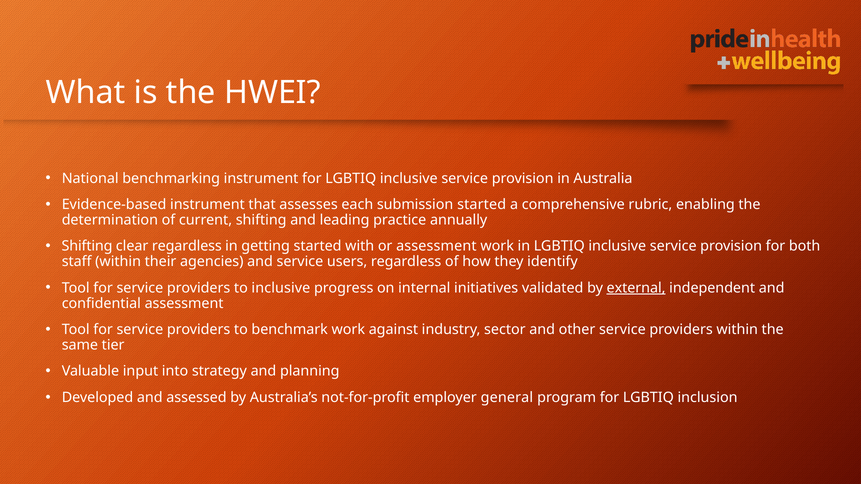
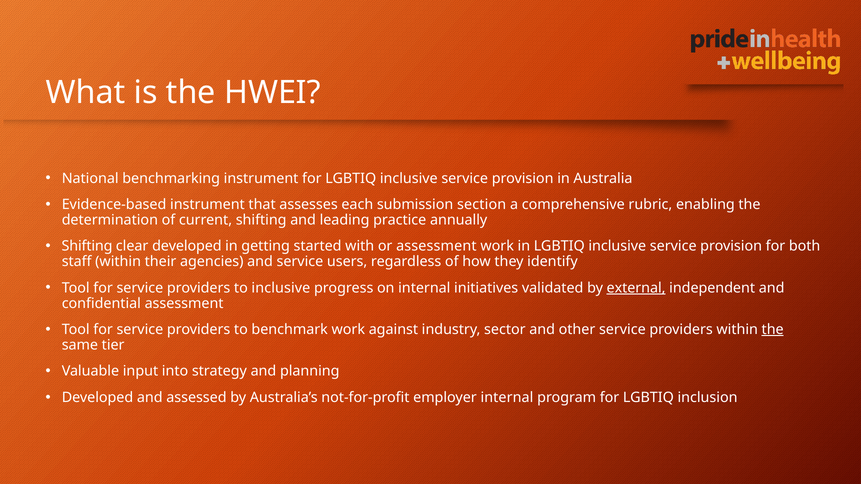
submission started: started -> section
clear regardless: regardless -> developed
the at (773, 330) underline: none -> present
employer general: general -> internal
